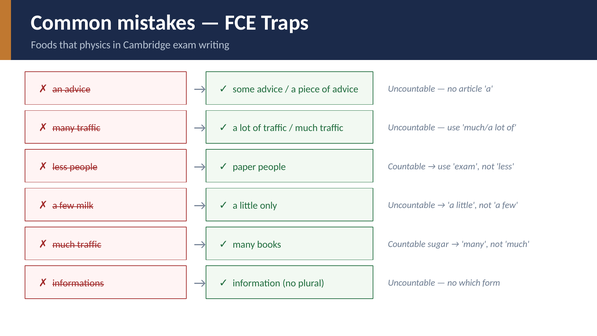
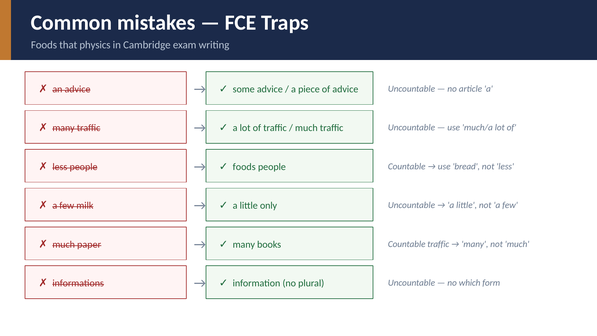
paper at (244, 167): paper -> foods
use exam: exam -> bread
traffic at (89, 244): traffic -> paper
Countable sugar: sugar -> traffic
